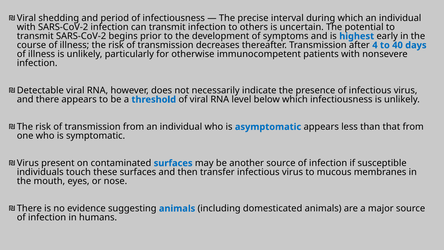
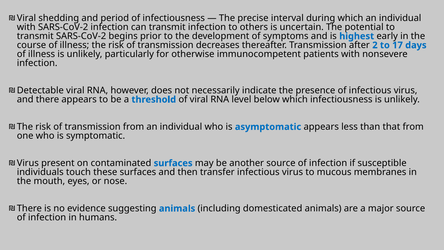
4: 4 -> 2
40: 40 -> 17
